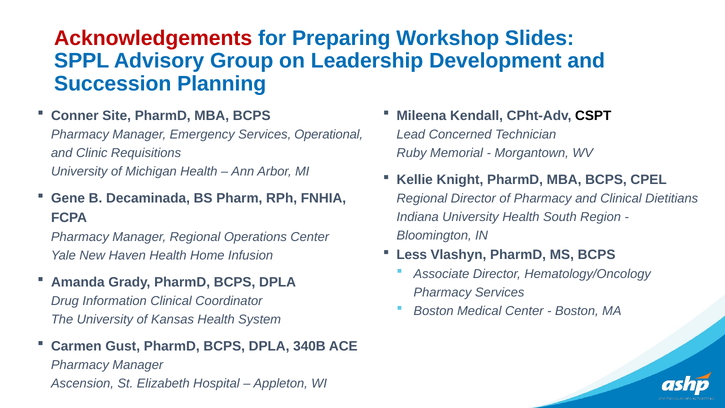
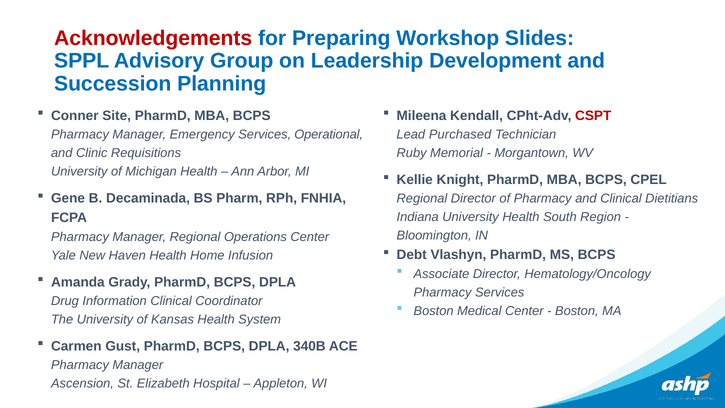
CSPT colour: black -> red
Concerned: Concerned -> Purchased
Less: Less -> Debt
